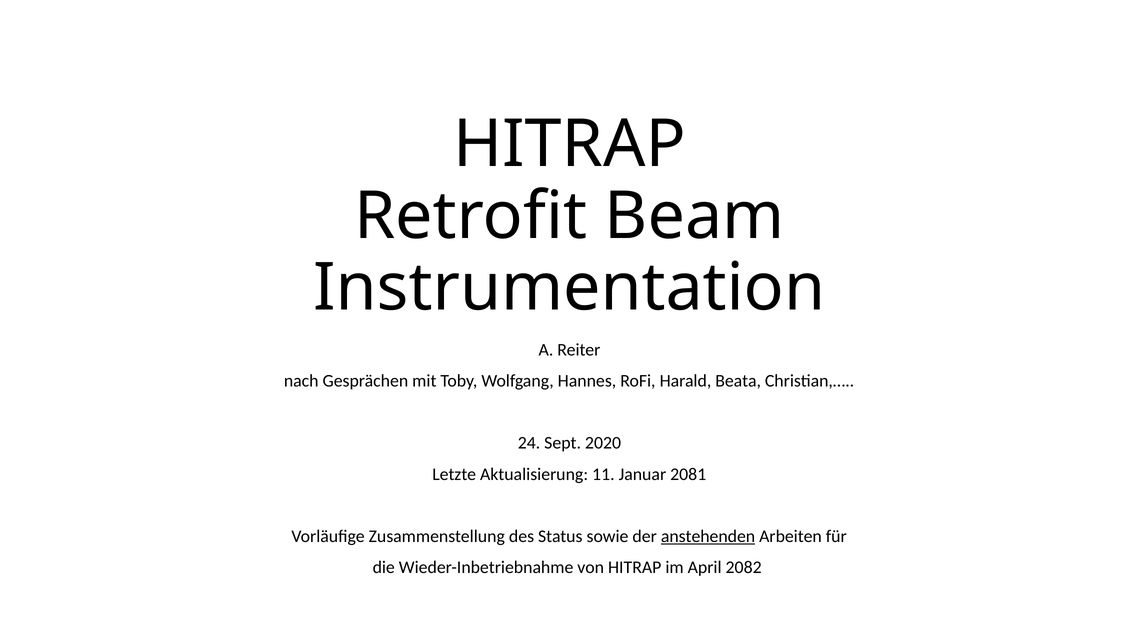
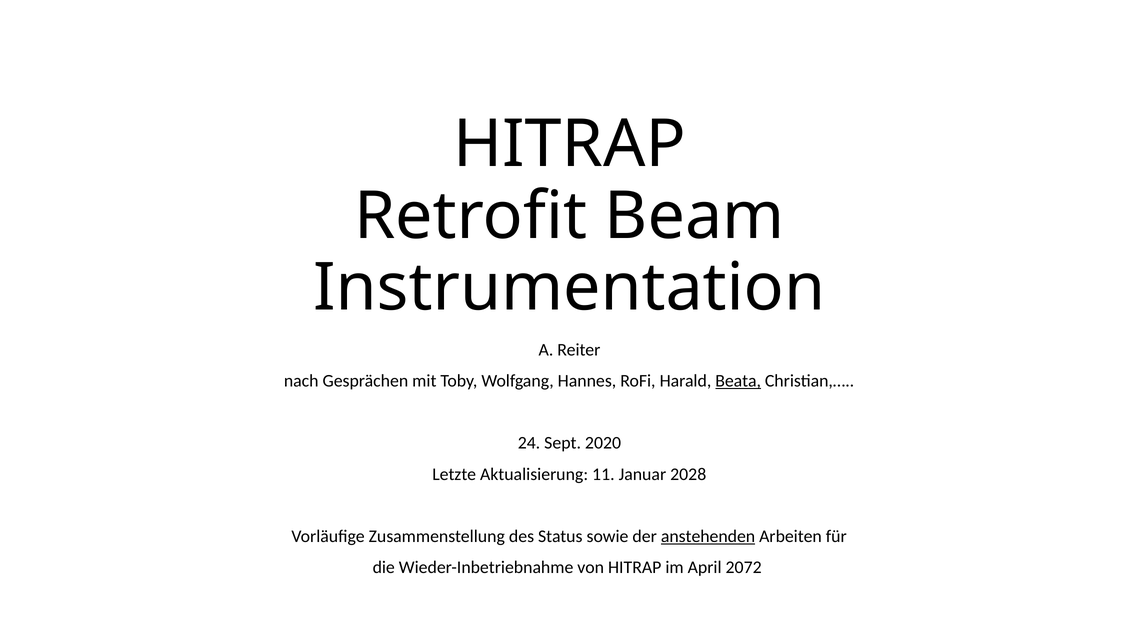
Beata underline: none -> present
2081: 2081 -> 2028
2082: 2082 -> 2072
